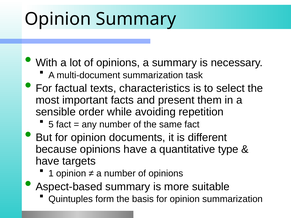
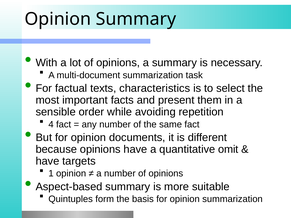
5: 5 -> 4
type: type -> omit
